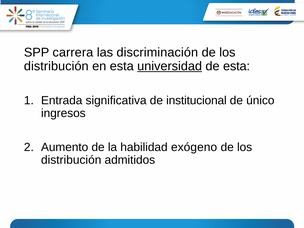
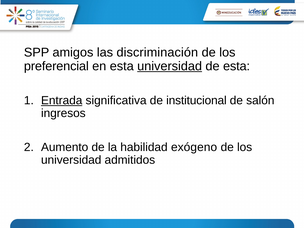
carrera: carrera -> amigos
distribución at (56, 66): distribución -> preferencial
Entrada underline: none -> present
único: único -> salón
distribución at (71, 160): distribución -> universidad
